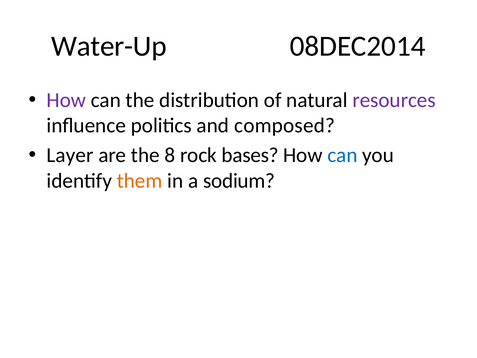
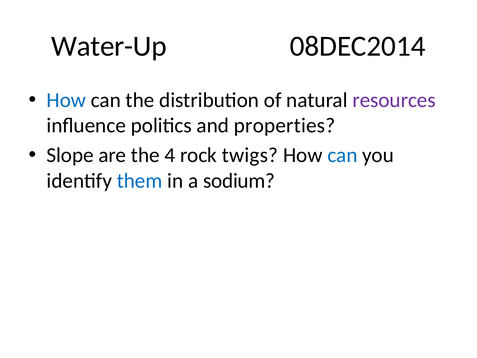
How at (66, 100) colour: purple -> blue
composed: composed -> properties
Layer: Layer -> Slope
8: 8 -> 4
bases: bases -> twigs
them colour: orange -> blue
